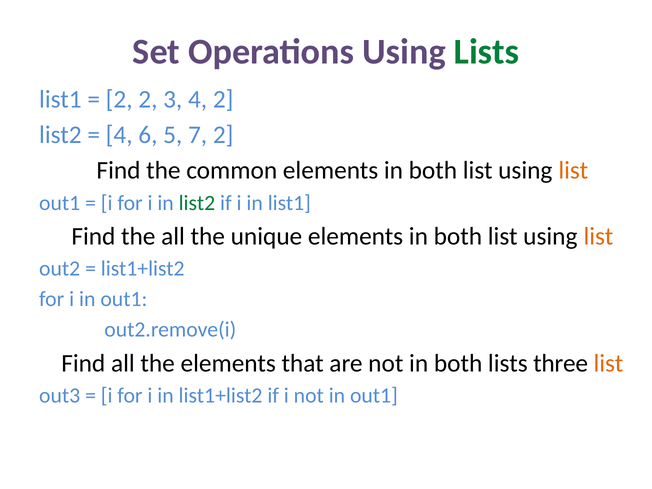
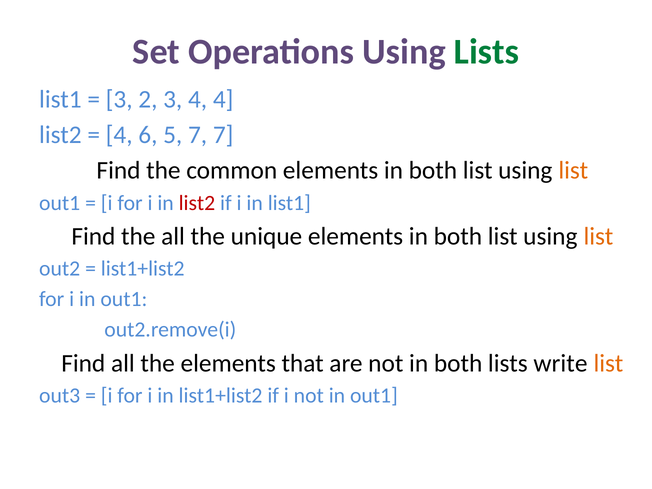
2 at (119, 99): 2 -> 3
4 2: 2 -> 4
7 2: 2 -> 7
list2 at (197, 203) colour: green -> red
three: three -> write
